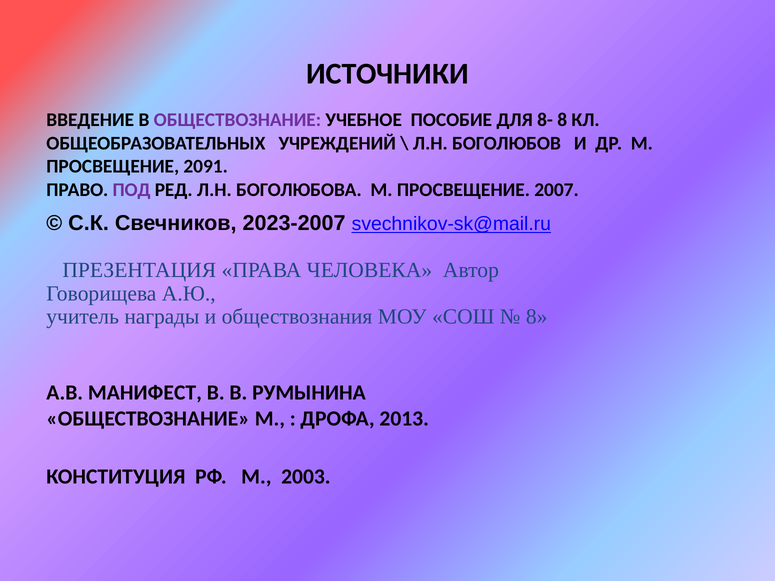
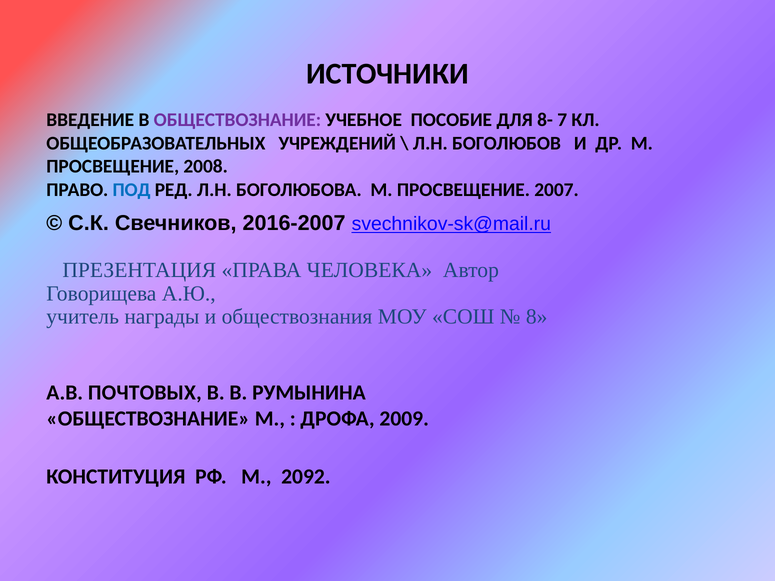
8- 8: 8 -> 7
2091: 2091 -> 2008
ПОД colour: purple -> blue
2023-2007: 2023-2007 -> 2016-2007
МАНИФЕСТ: МАНИФЕСТ -> ПОЧТОВЫХ
2013: 2013 -> 2009
2003: 2003 -> 2092
